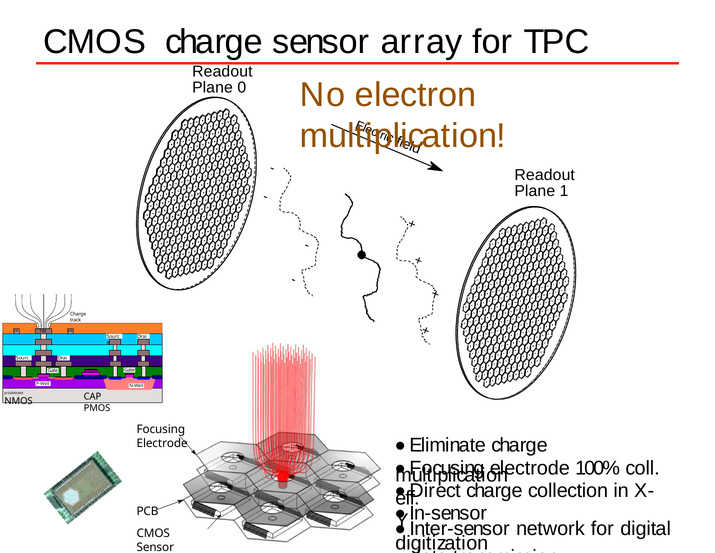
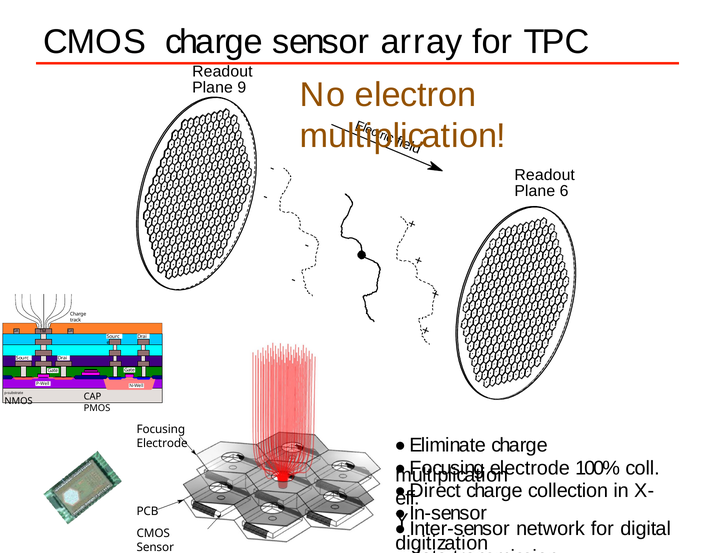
0: 0 -> 9
1: 1 -> 6
